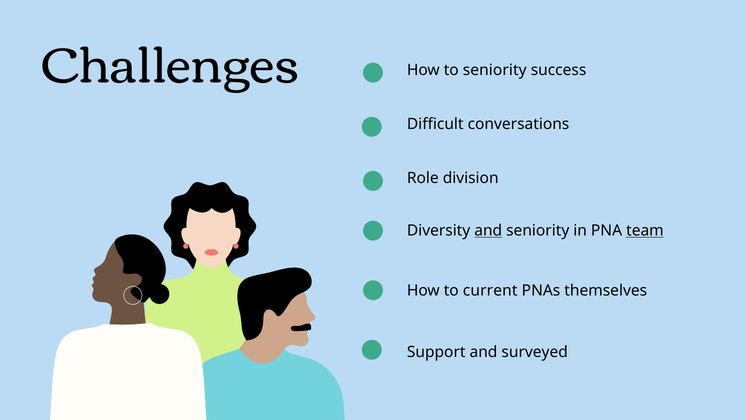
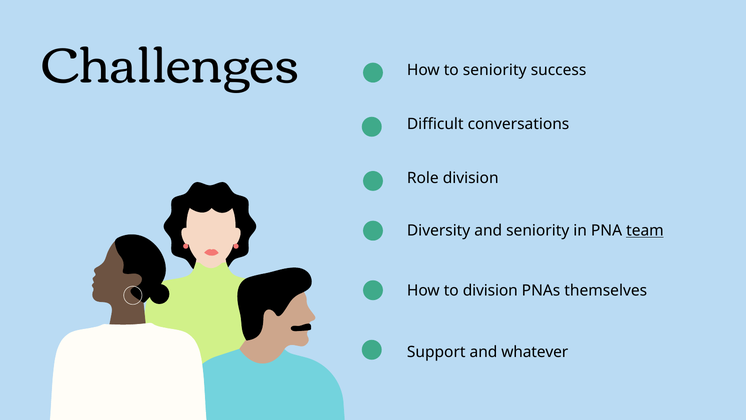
and at (488, 230) underline: present -> none
to current: current -> division
surveyed: surveyed -> whatever
